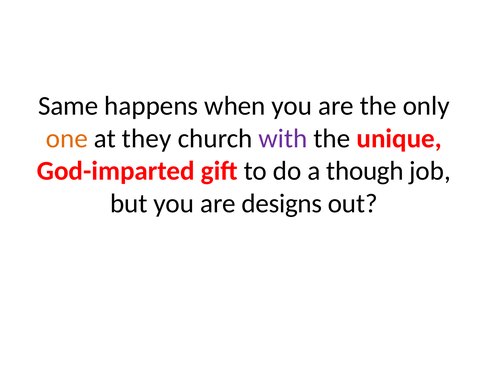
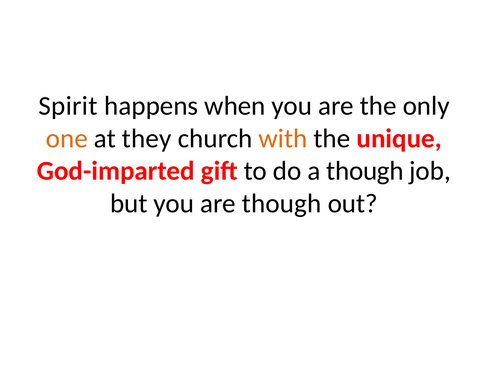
Same: Same -> Spirit
with colour: purple -> orange
are designs: designs -> though
